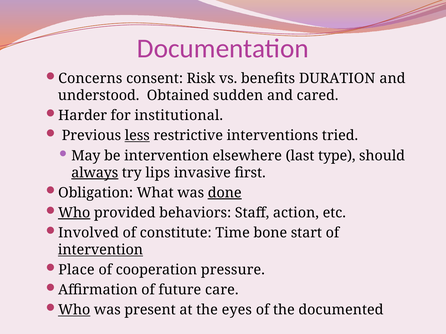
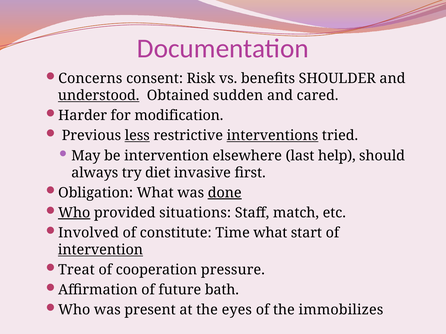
DURATION: DURATION -> SHOULDER
understood underline: none -> present
institutional: institutional -> modification
interventions underline: none -> present
type: type -> help
always underline: present -> none
lips: lips -> diet
behaviors: behaviors -> situations
action: action -> match
Time bone: bone -> what
Place: Place -> Treat
care: care -> bath
Who at (74, 310) underline: present -> none
documented: documented -> immobilizes
